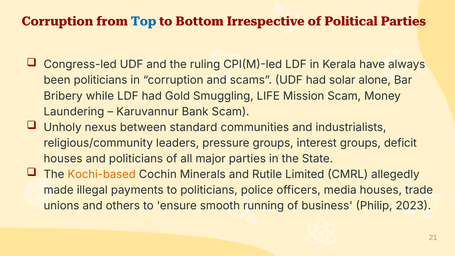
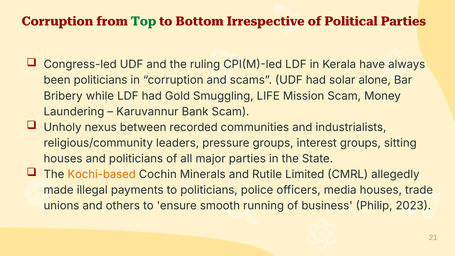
Top colour: blue -> green
standard: standard -> recorded
deficit: deficit -> sitting
